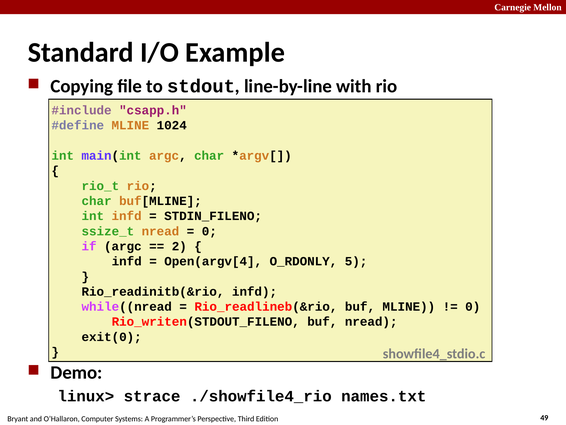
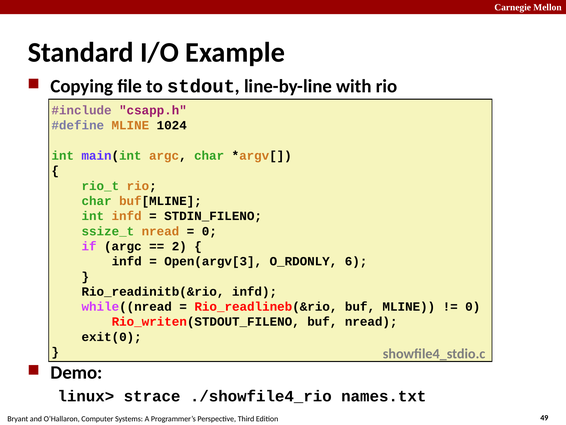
Open(argv[4: Open(argv[4 -> Open(argv[3
5: 5 -> 6
